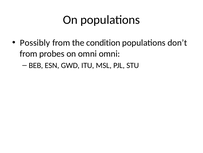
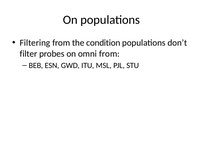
Possibly: Possibly -> Filtering
from at (29, 53): from -> filter
omni omni: omni -> from
